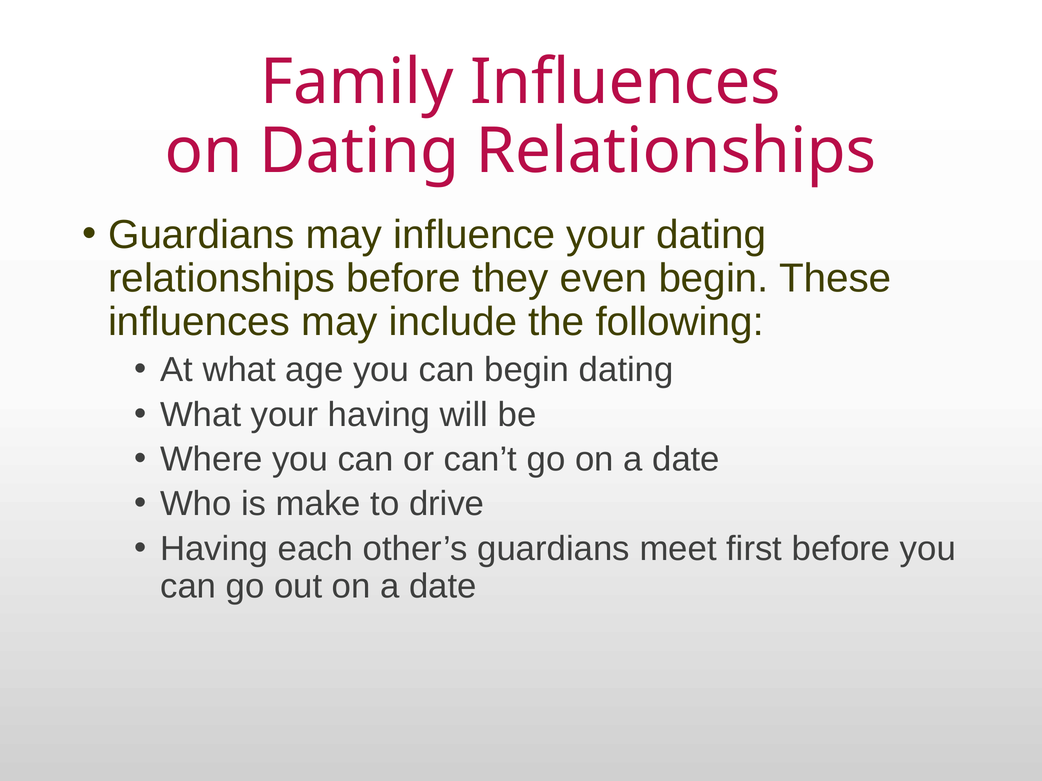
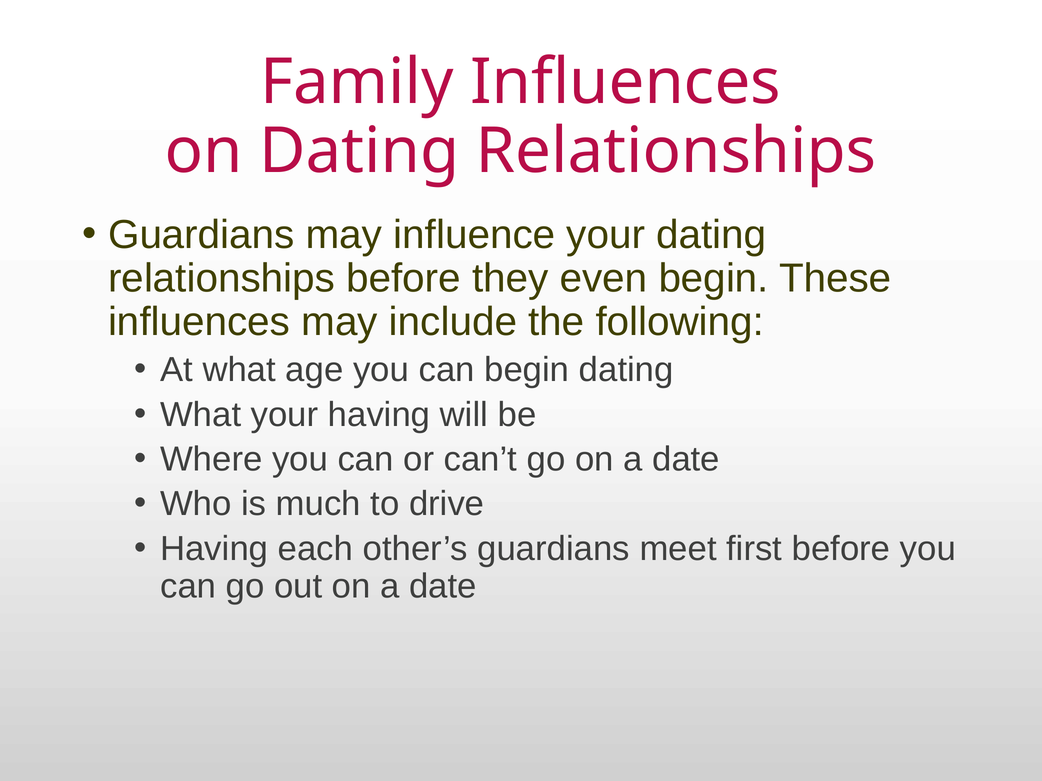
make: make -> much
